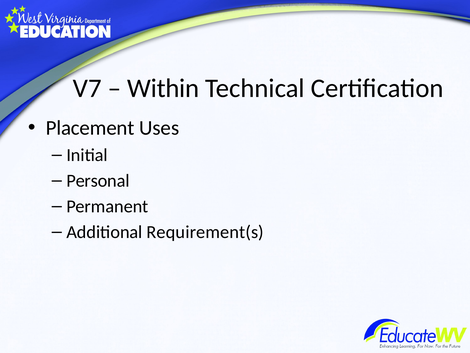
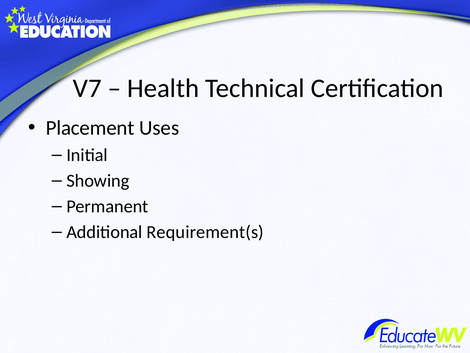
Within: Within -> Health
Personal: Personal -> Showing
